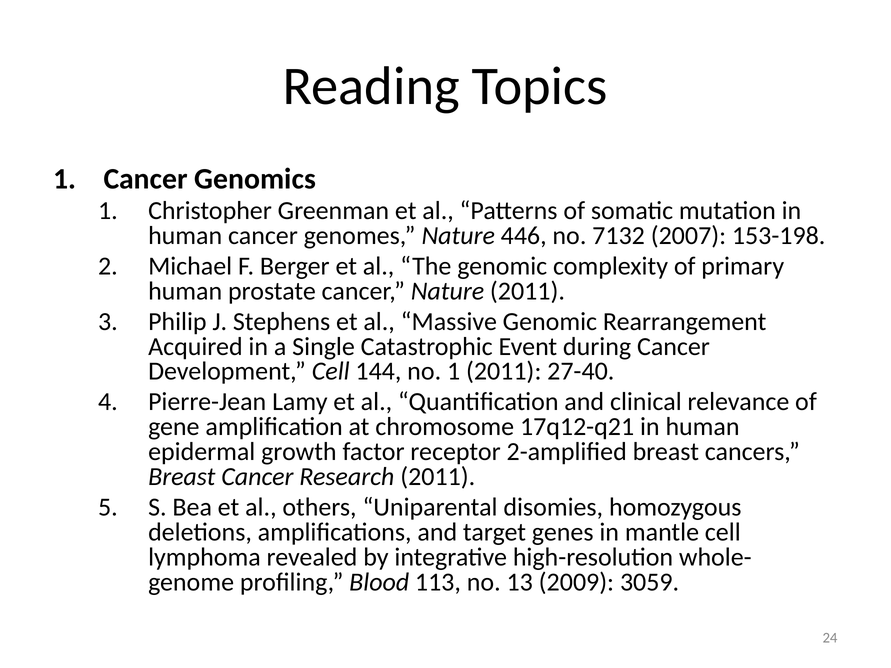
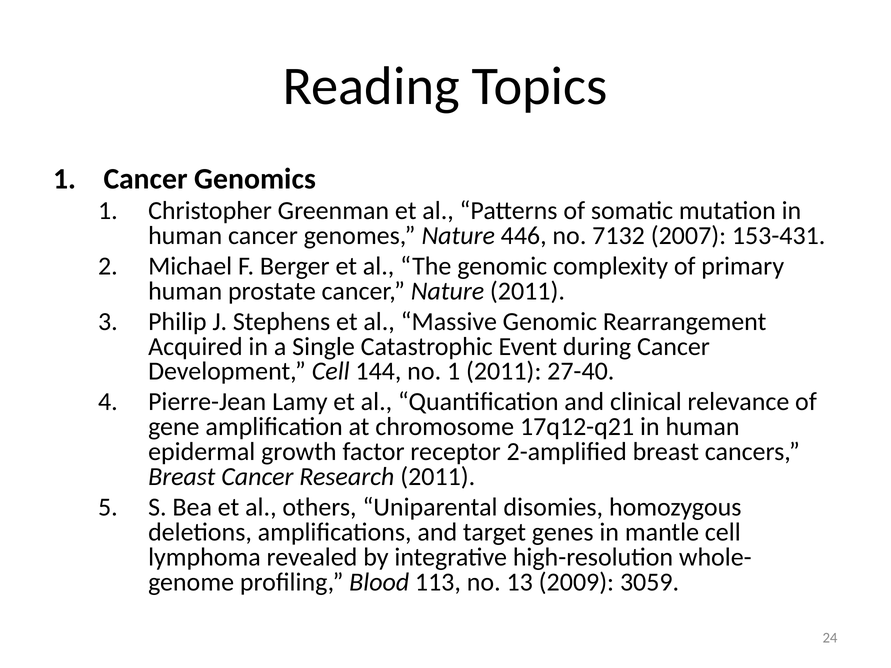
153-198: 153-198 -> 153-431
